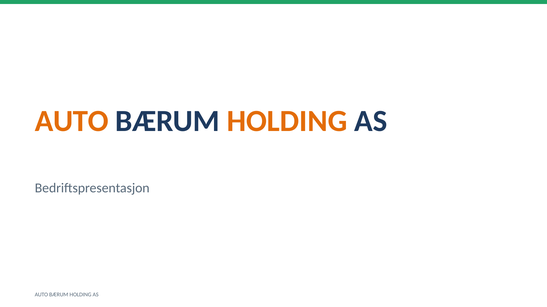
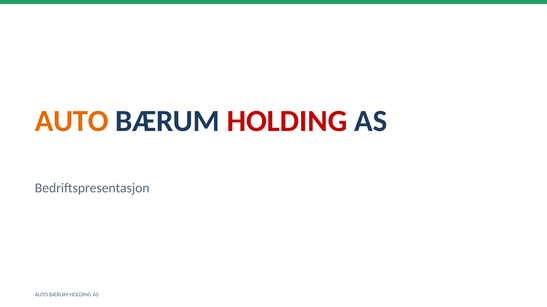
HOLDING at (287, 121) colour: orange -> red
